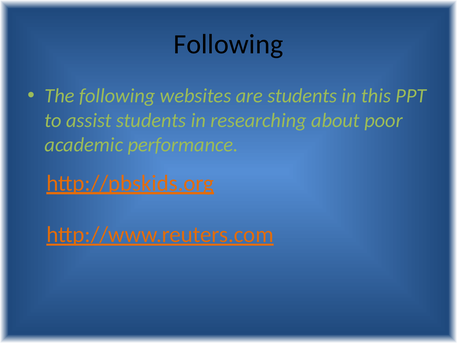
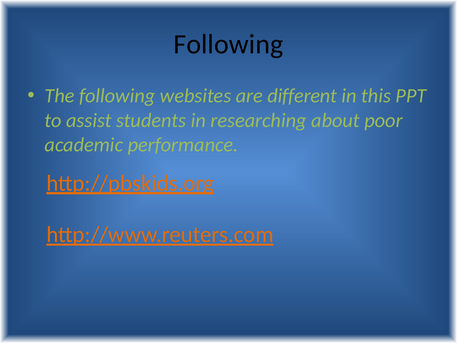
are students: students -> different
